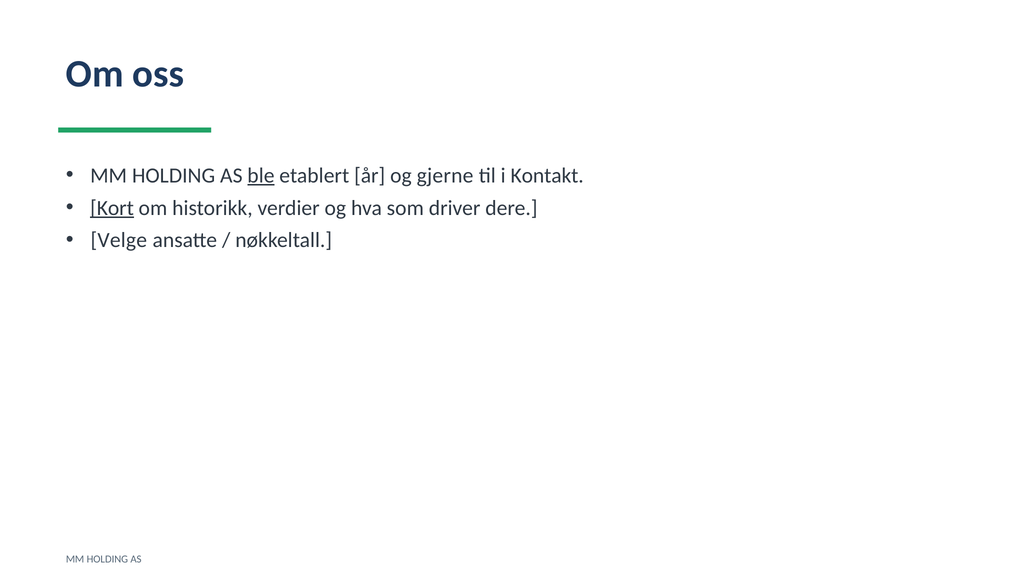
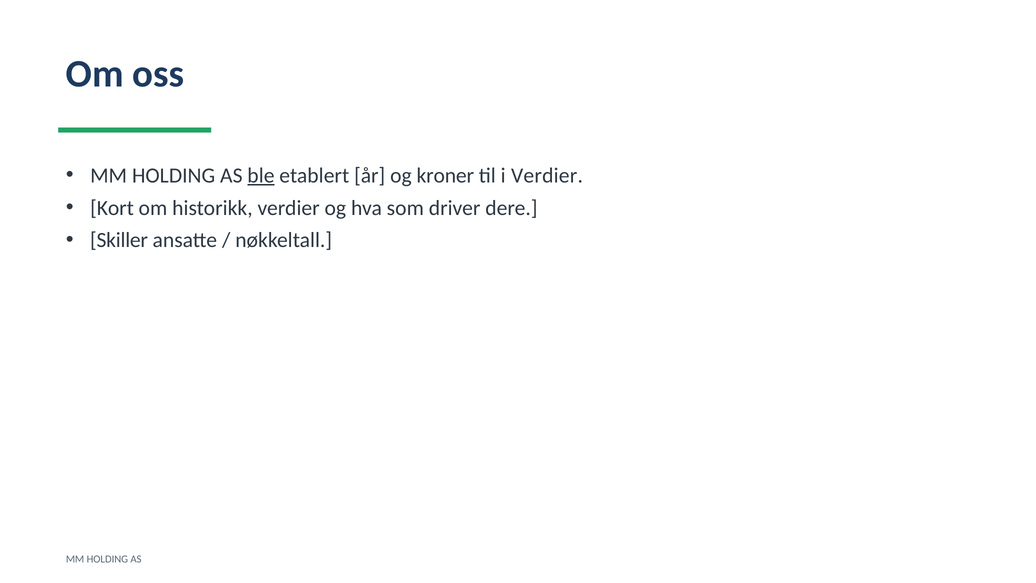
gjerne: gjerne -> kroner
i Kontakt: Kontakt -> Verdier
Kort underline: present -> none
Velge: Velge -> Skiller
